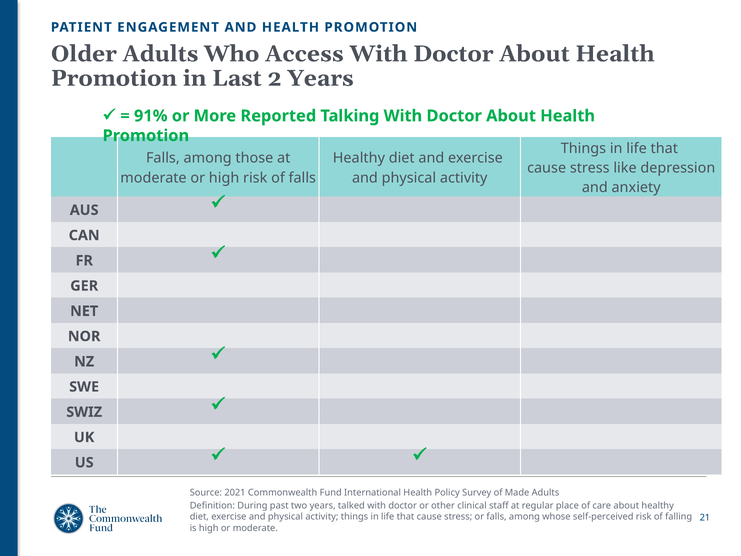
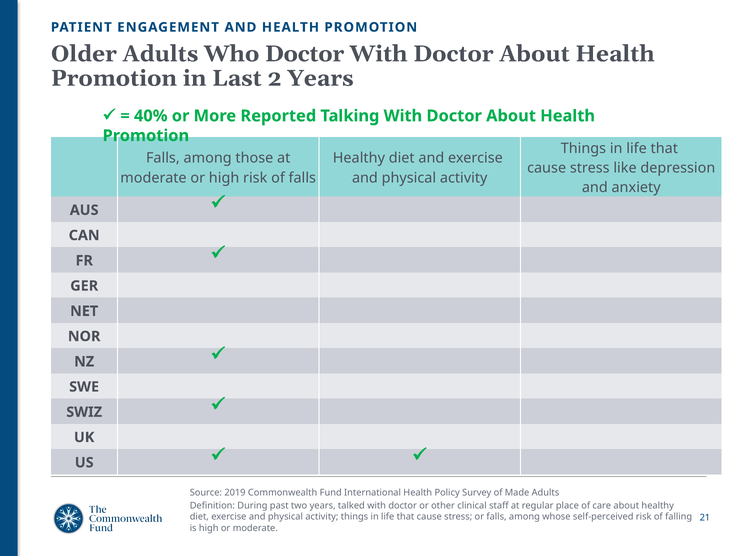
Who Access: Access -> Doctor
91%: 91% -> 40%
2021: 2021 -> 2019
